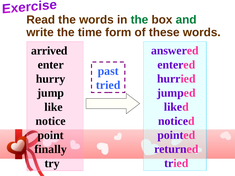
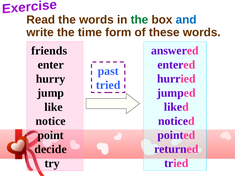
and colour: green -> blue
arrived: arrived -> friends
finally: finally -> decide
